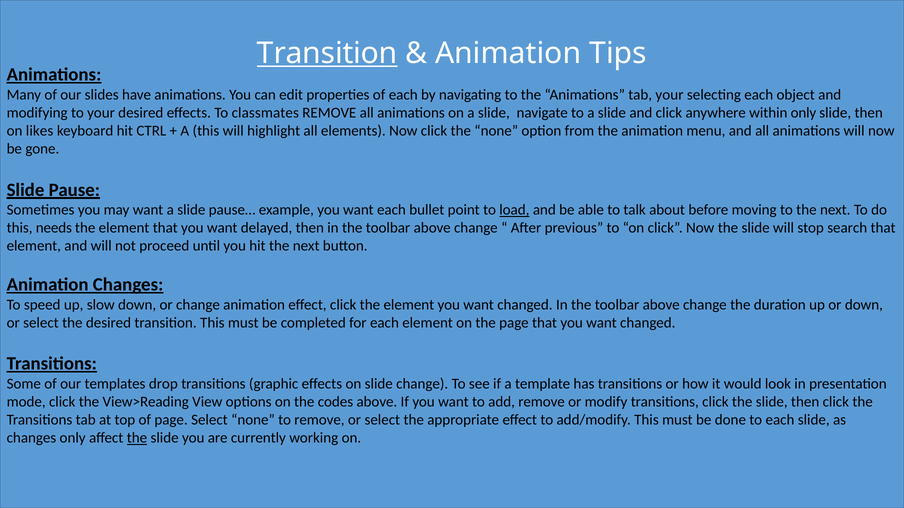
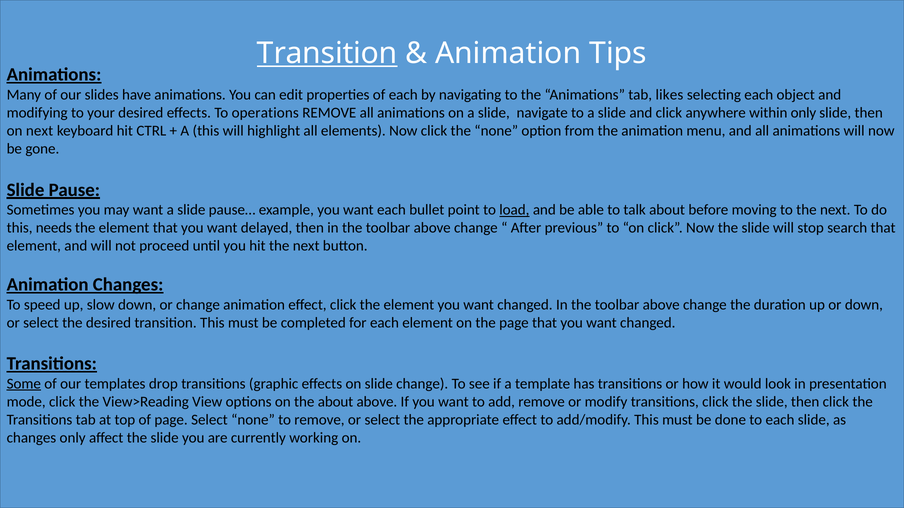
tab your: your -> likes
classmates: classmates -> operations
on likes: likes -> next
Some underline: none -> present
the codes: codes -> about
the at (137, 438) underline: present -> none
